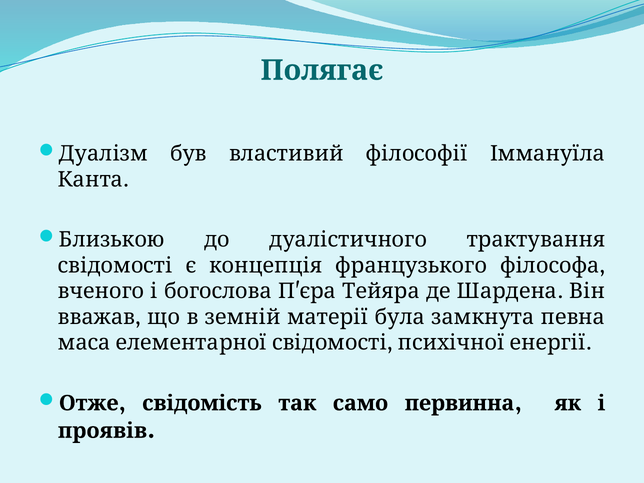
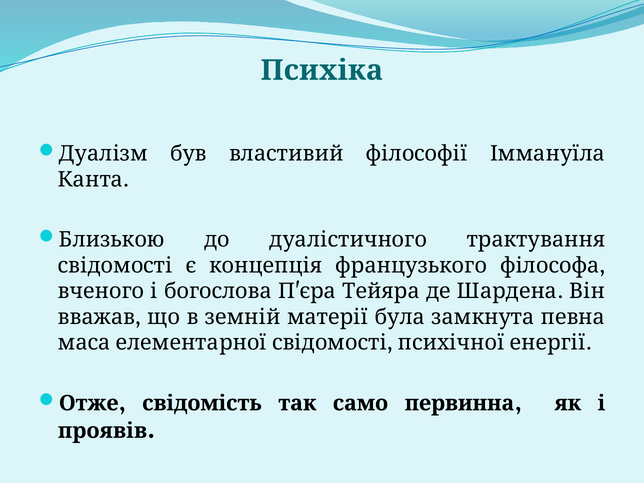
Полягає: Полягає -> Психіка
